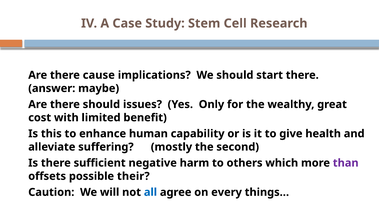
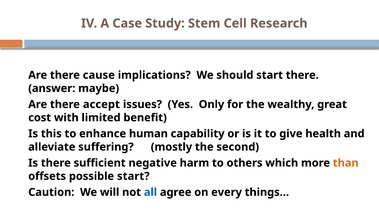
there should: should -> accept
than colour: purple -> orange
possible their: their -> start
